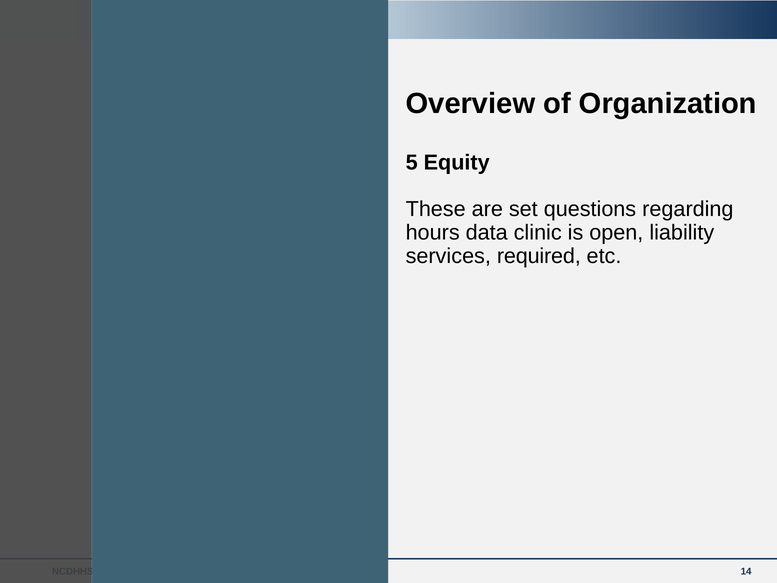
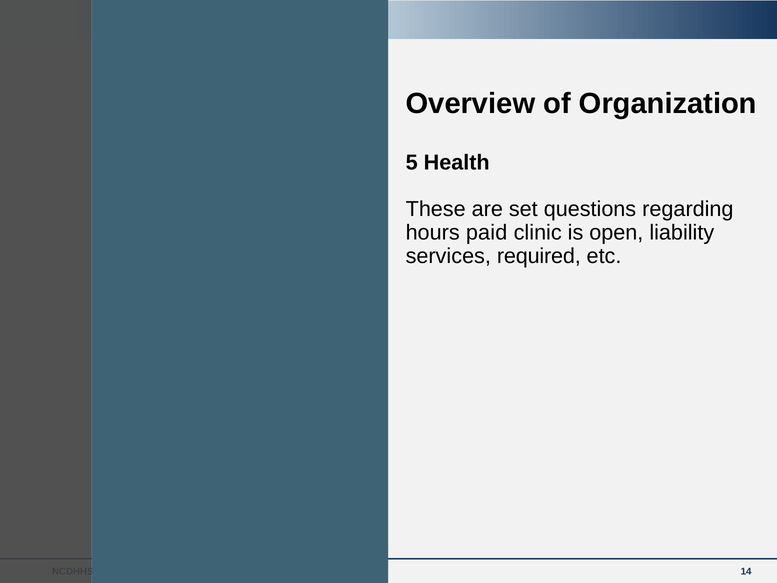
5 Equity: Equity -> Health
data: data -> paid
